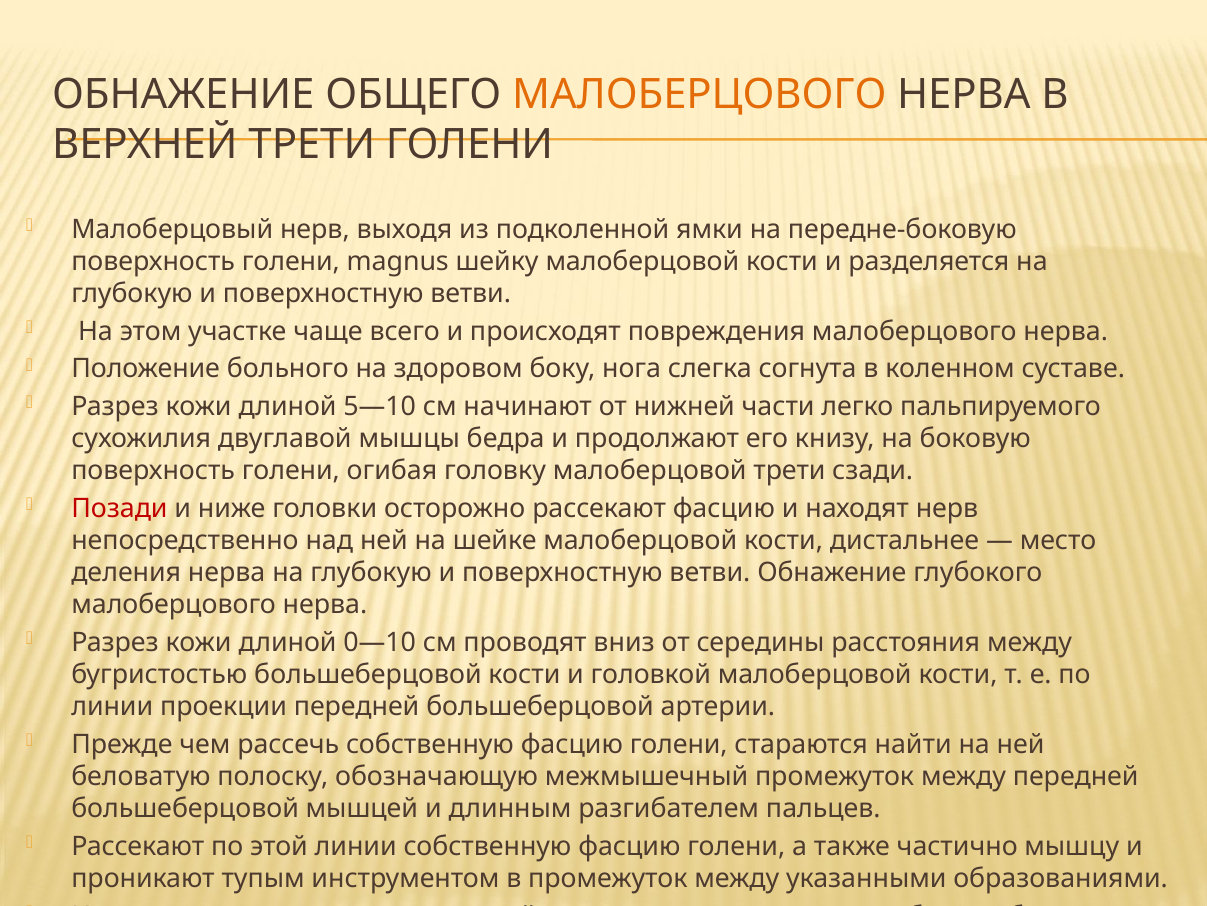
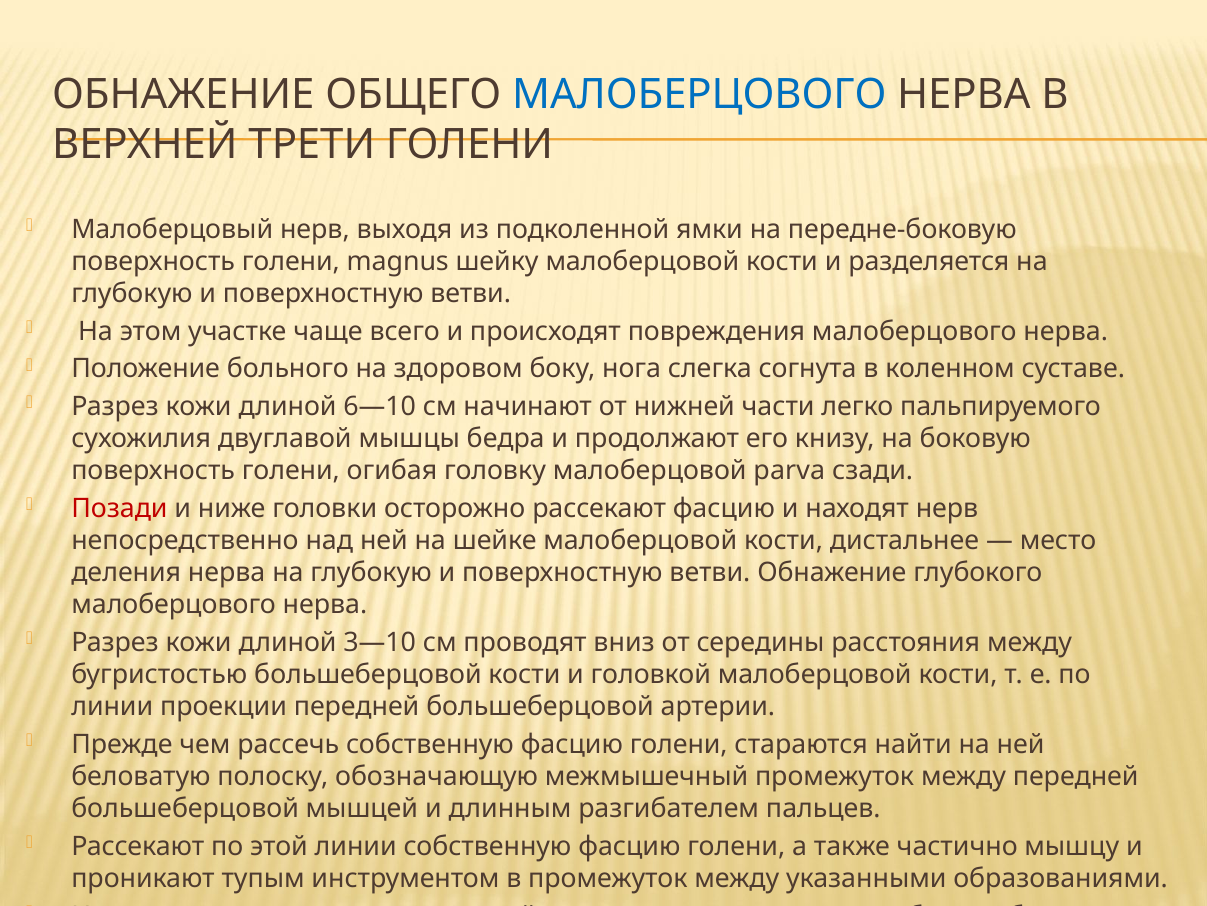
МАЛОБЕРЦОВОГО at (699, 94) colour: orange -> blue
5—10: 5—10 -> 6—10
малоберцовой трети: трети -> parva
0—10: 0—10 -> 3—10
